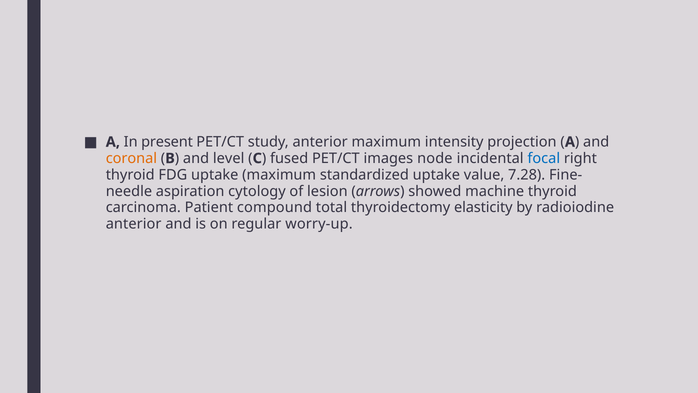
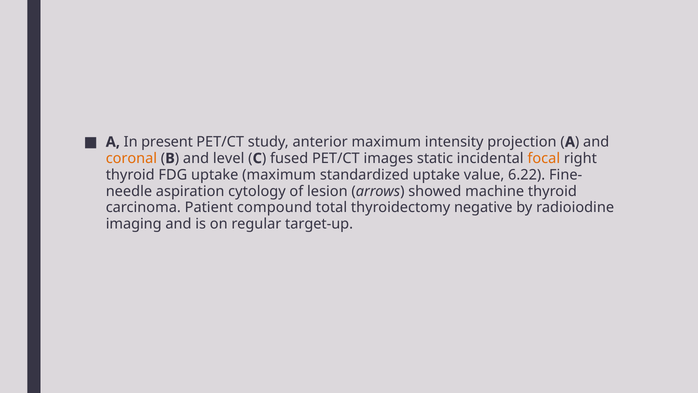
node: node -> static
focal colour: blue -> orange
7.28: 7.28 -> 6.22
elasticity: elasticity -> negative
anterior at (134, 224): anterior -> imaging
worry-up: worry-up -> target-up
